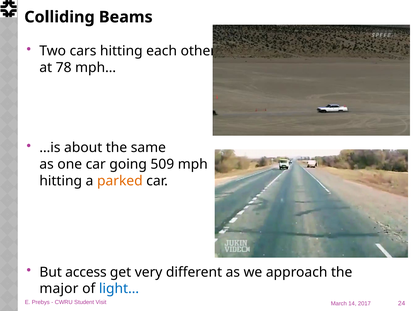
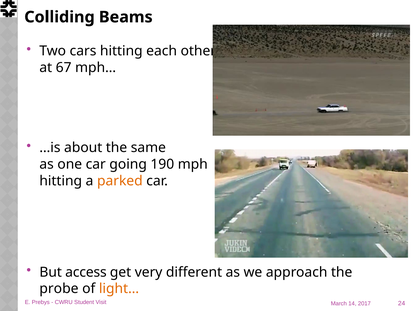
78: 78 -> 67
509: 509 -> 190
major: major -> probe
light… colour: blue -> orange
